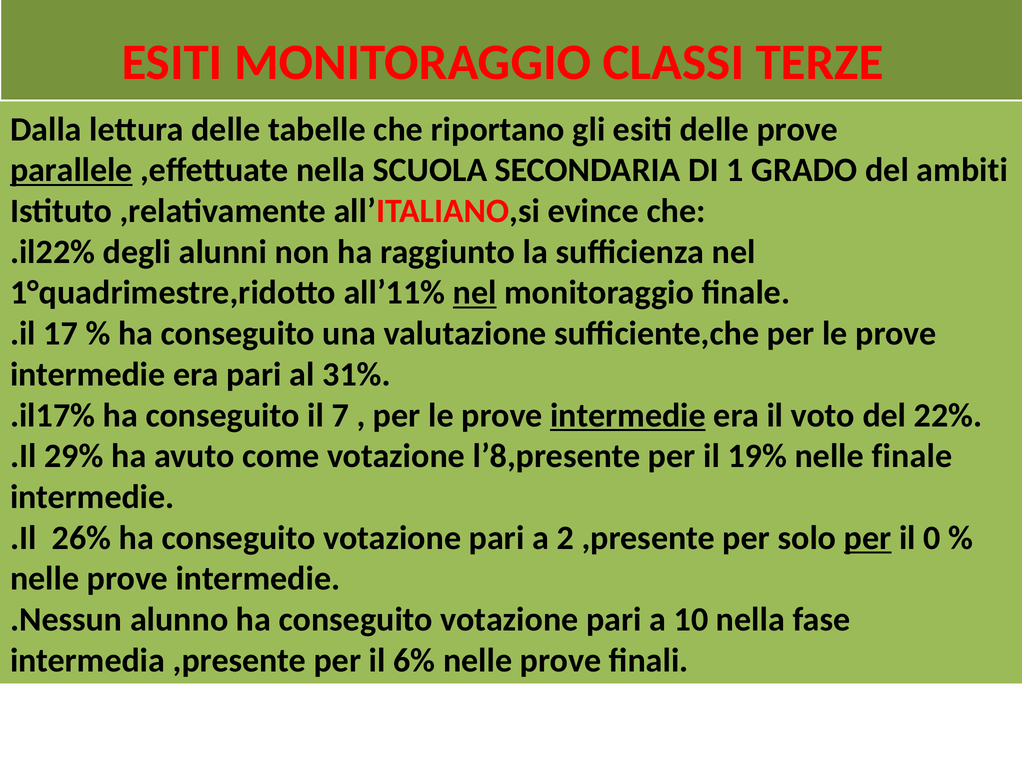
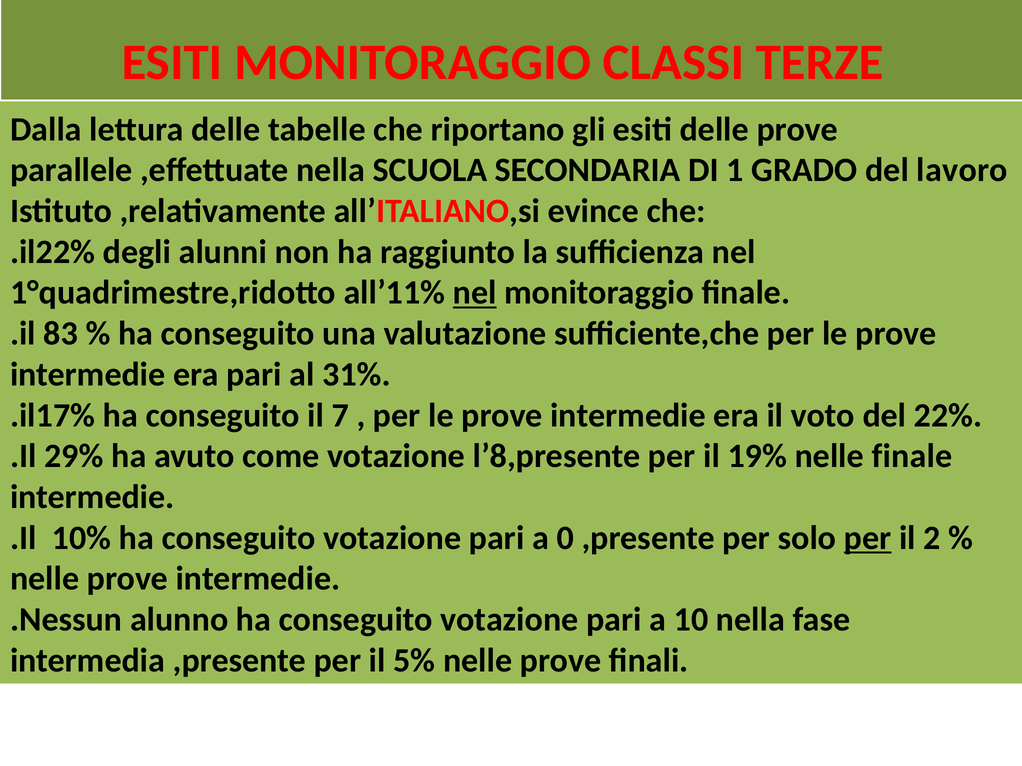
parallele underline: present -> none
ambiti: ambiti -> lavoro
17: 17 -> 83
intermedie at (628, 416) underline: present -> none
26%: 26% -> 10%
2: 2 -> 0
0: 0 -> 2
6%: 6% -> 5%
